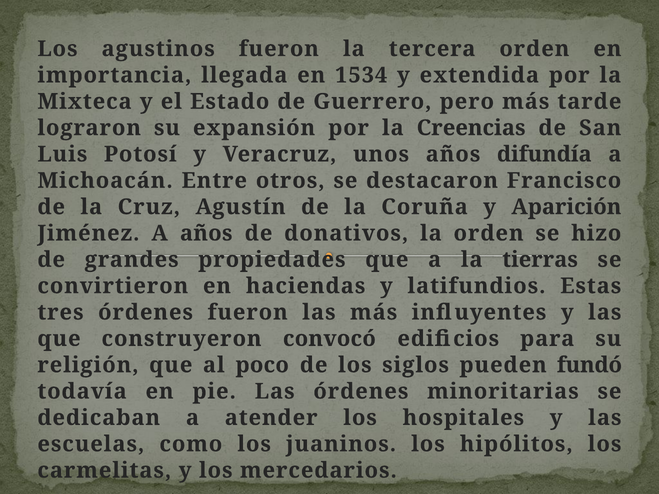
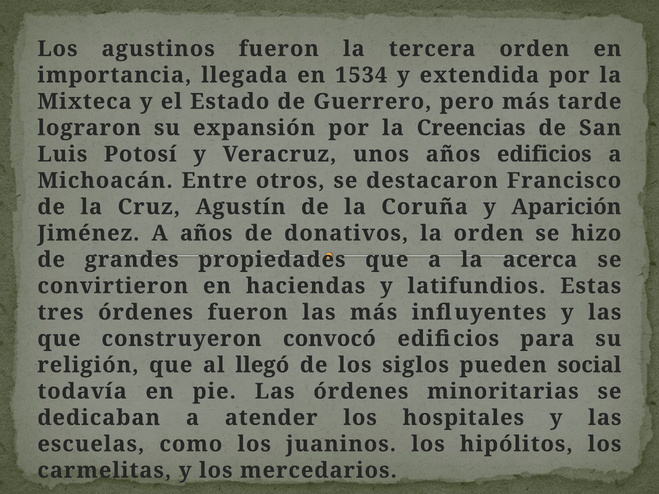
años difundía: difundía -> edificios
tierras: tierras -> acerca
poco: poco -> llegó
fundó: fundó -> social
